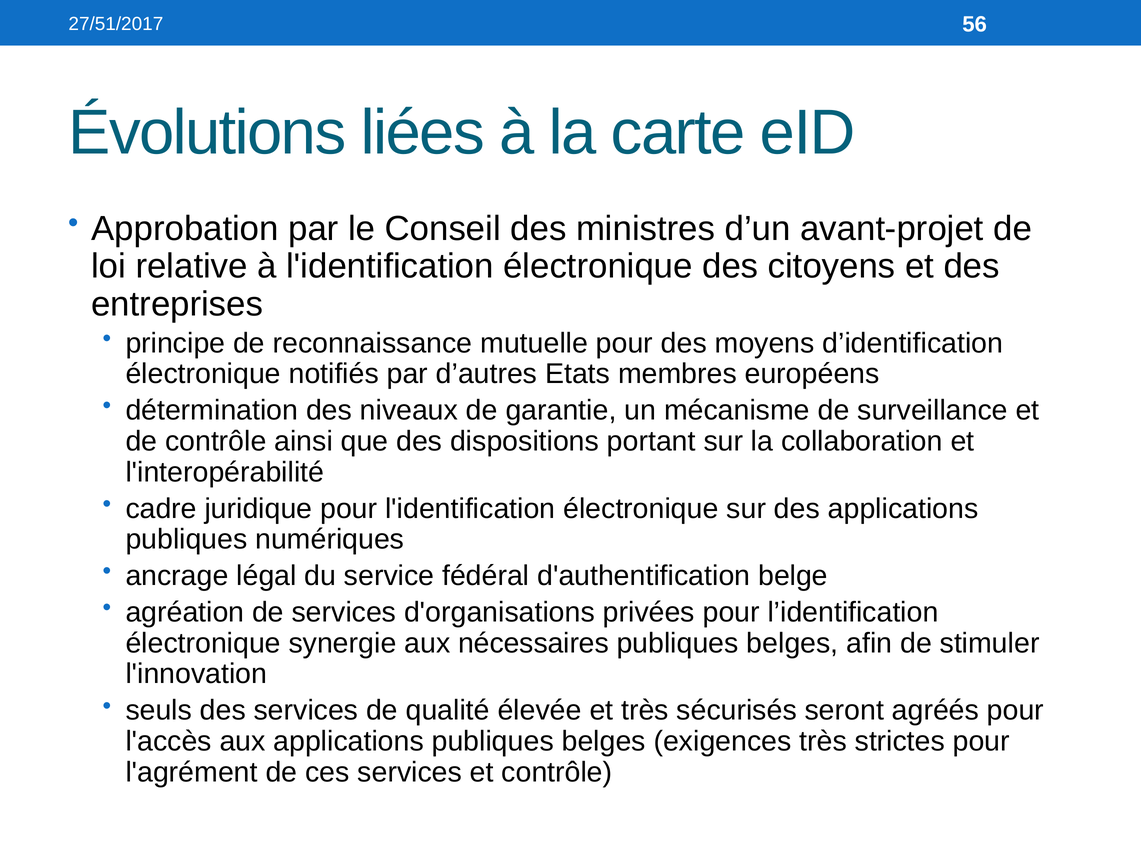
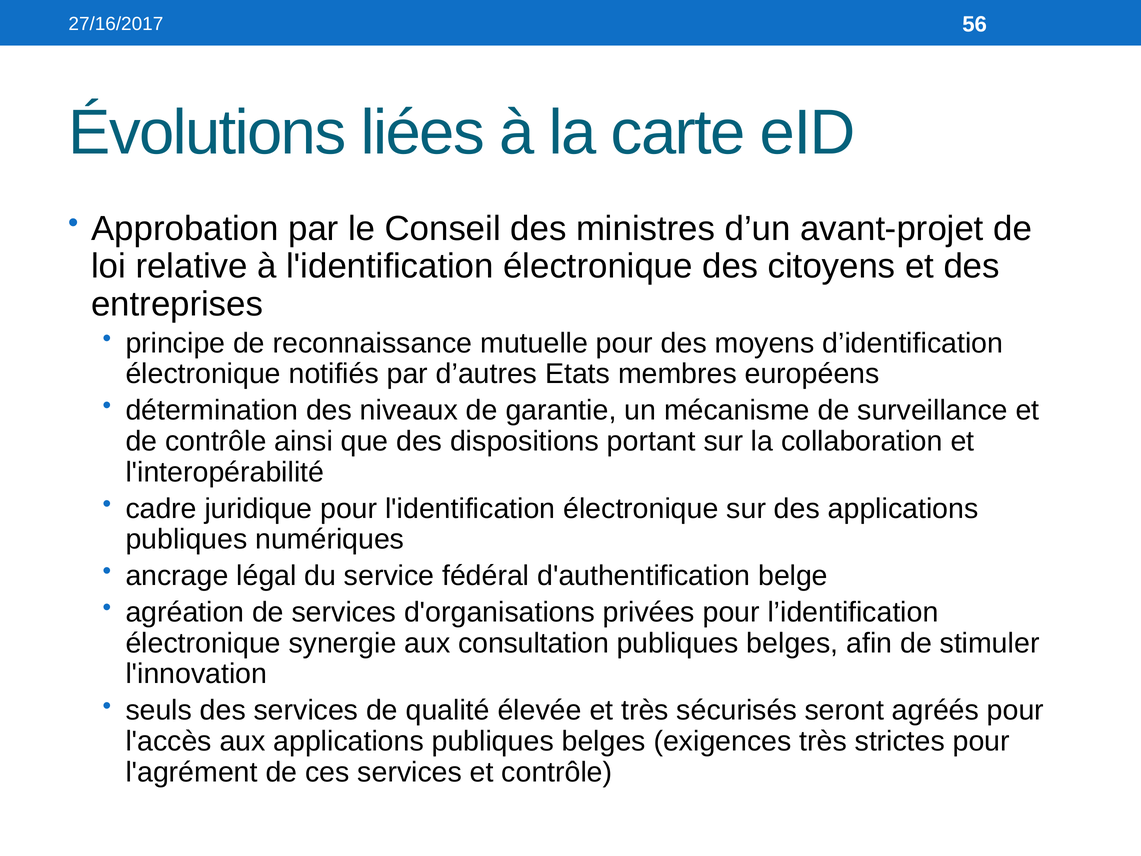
27/51/2017: 27/51/2017 -> 27/16/2017
nécessaires: nécessaires -> consultation
